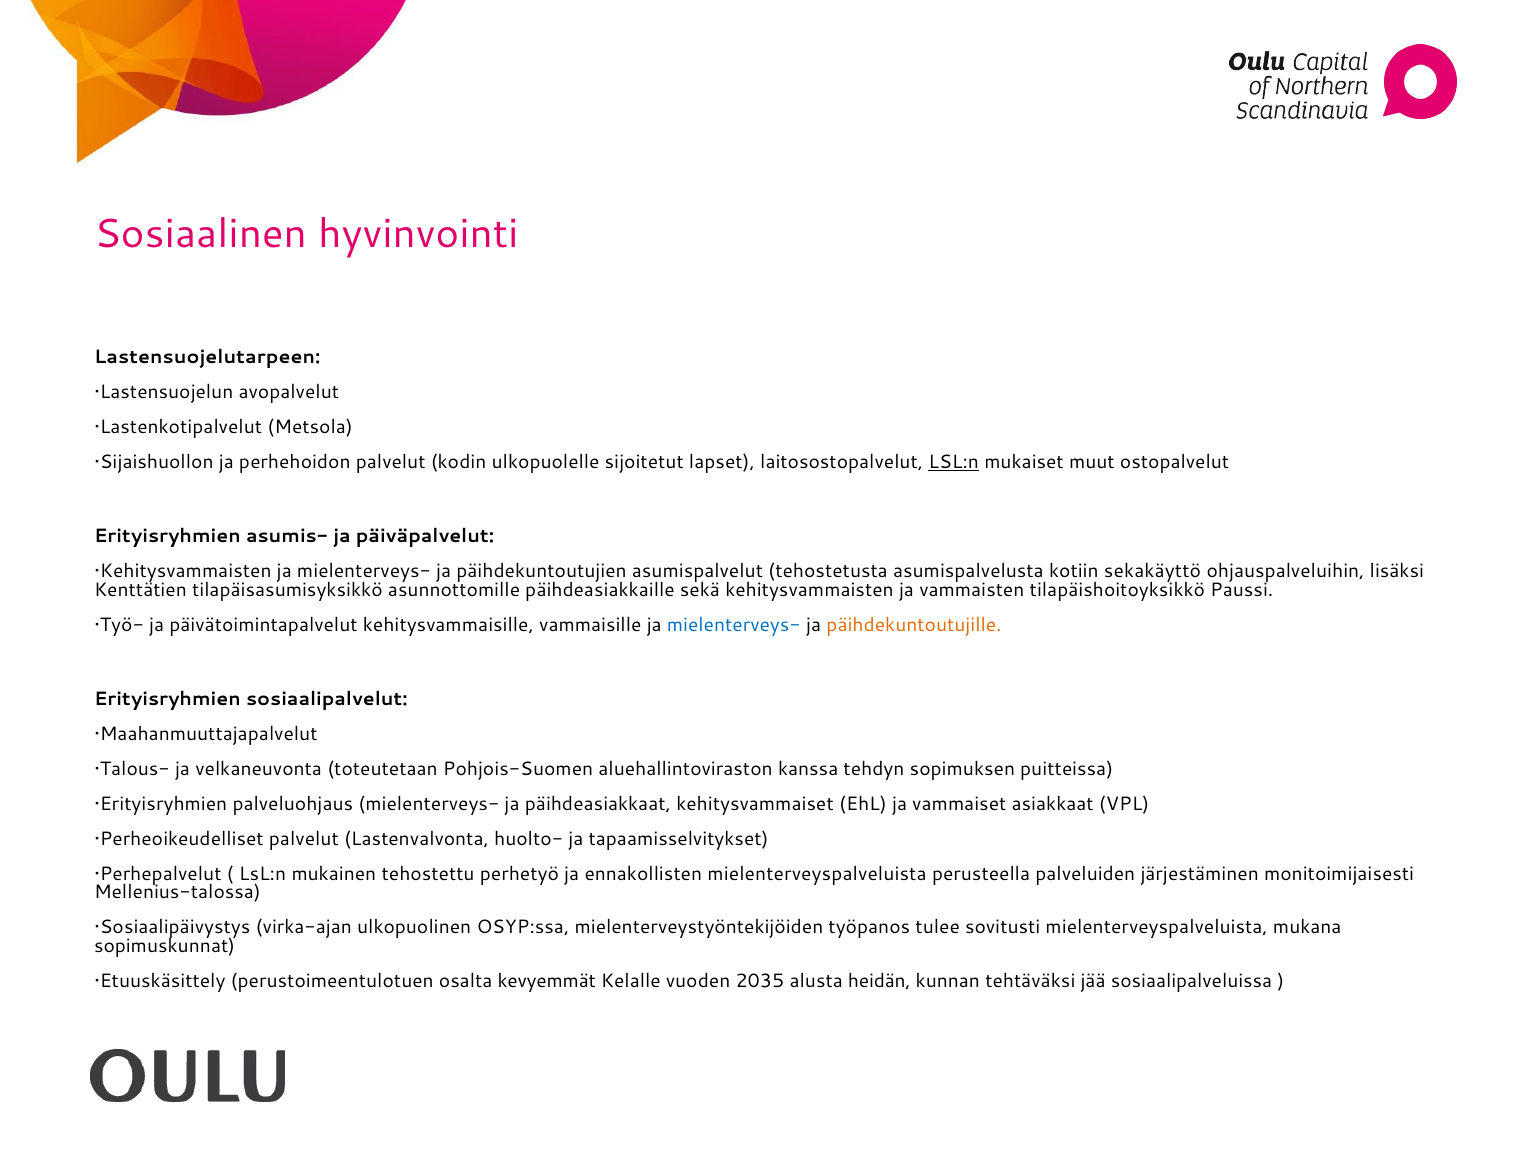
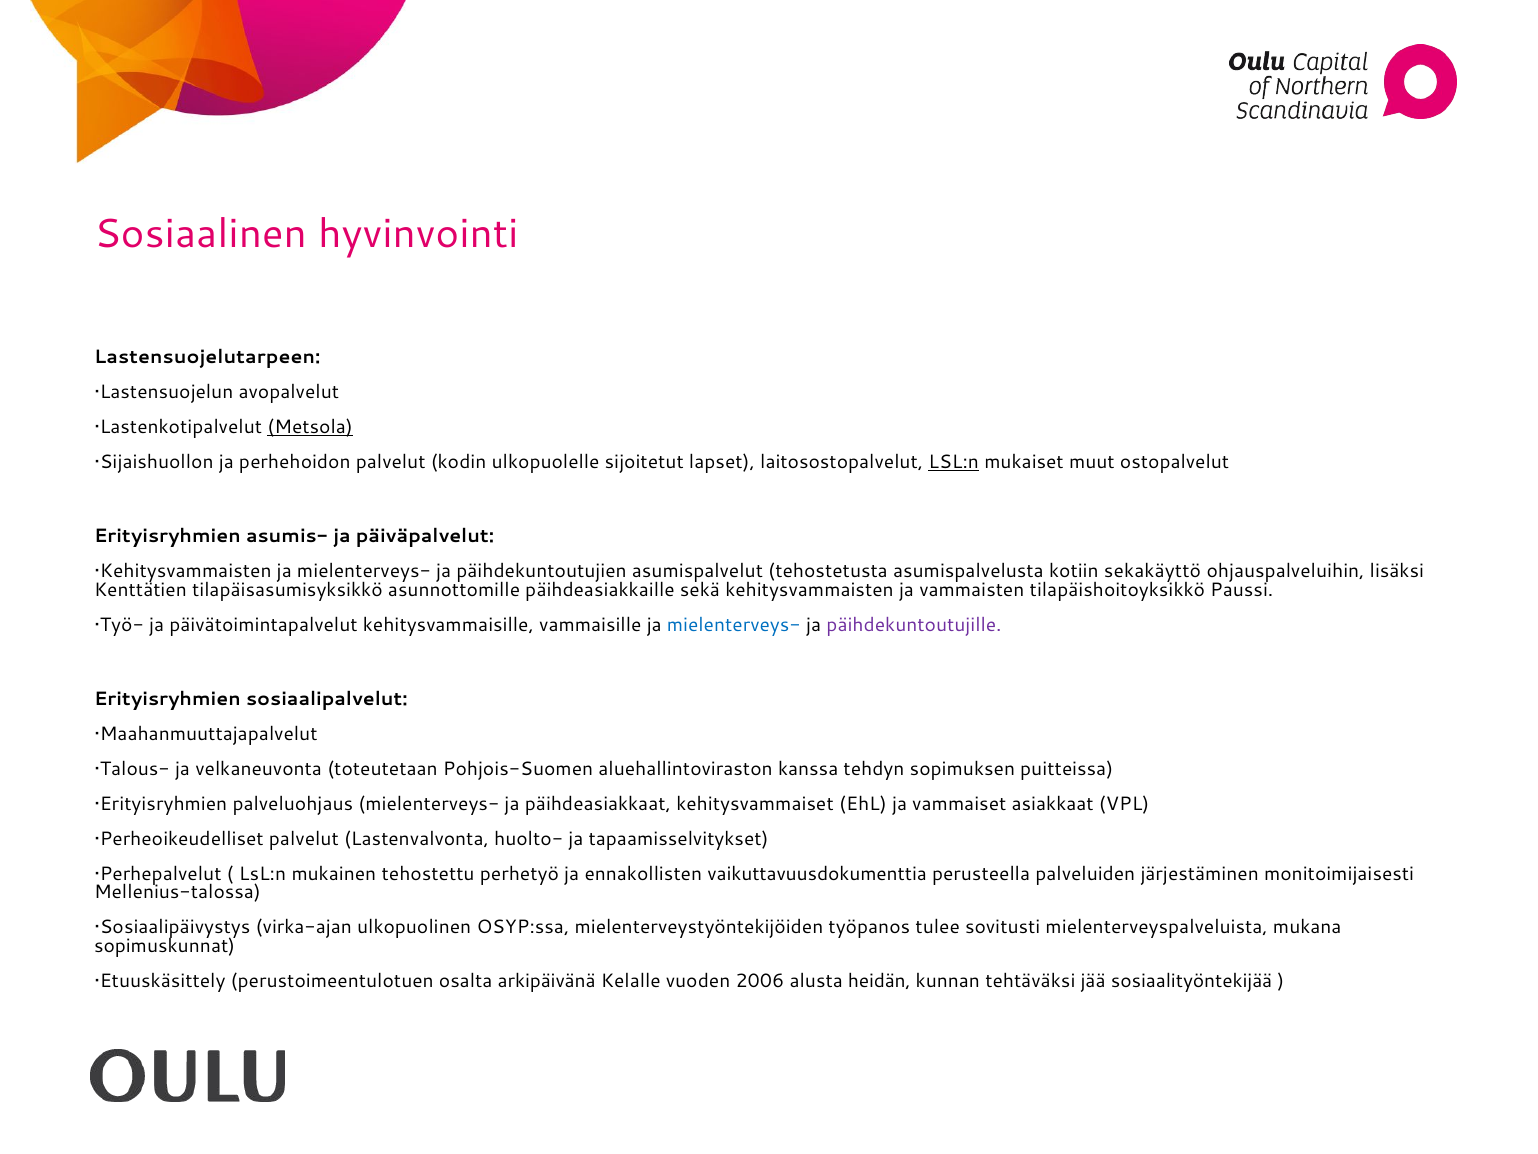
Metsola underline: none -> present
päihdekuntoutujille colour: orange -> purple
ennakollisten mielenterveyspalveluista: mielenterveyspalveluista -> vaikuttavuusdokumenttia
kevyemmät: kevyemmät -> arkipäivänä
2035: 2035 -> 2006
sosiaalipalveluissa: sosiaalipalveluissa -> sosiaalityöntekijää
